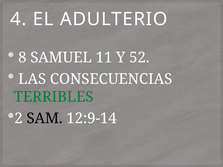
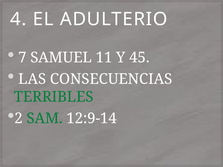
8: 8 -> 7
52: 52 -> 45
SAM colour: black -> green
